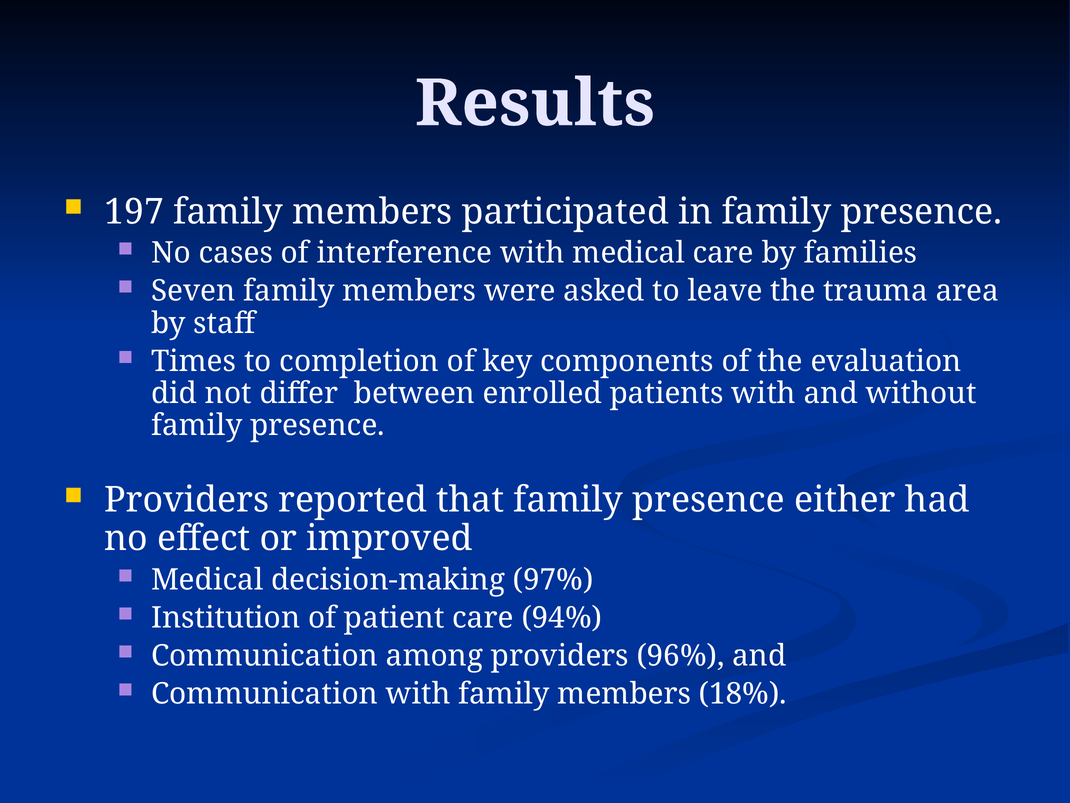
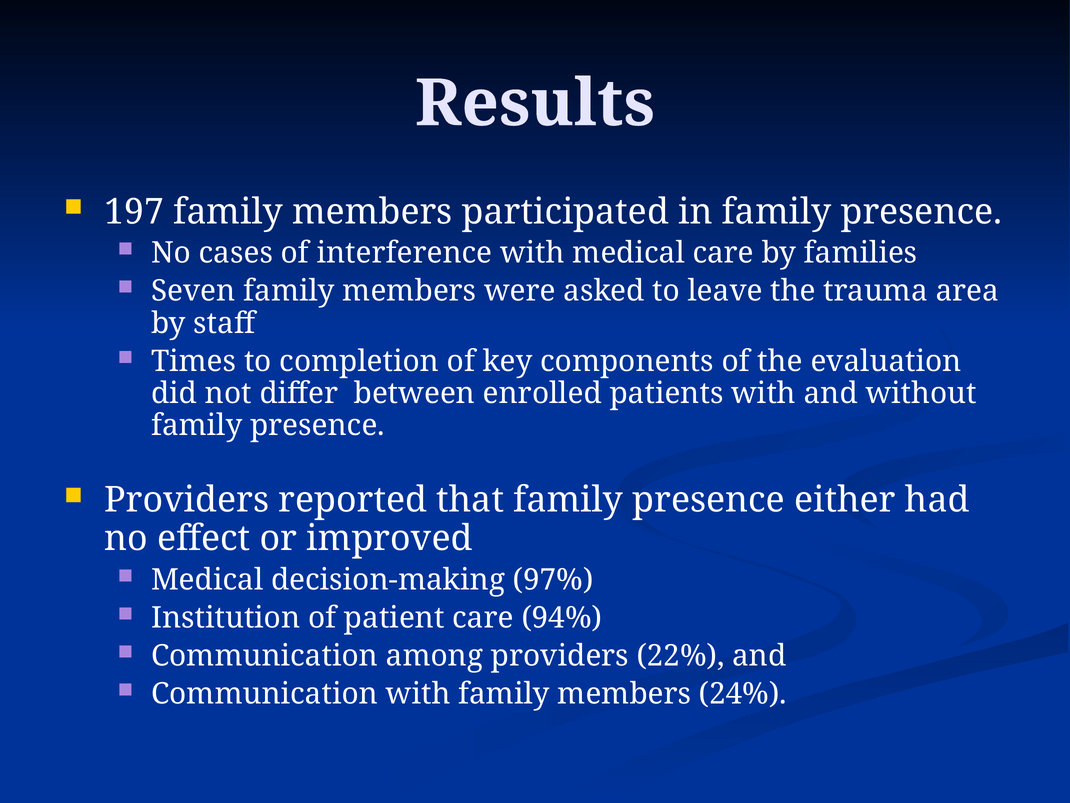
96%: 96% -> 22%
18%: 18% -> 24%
